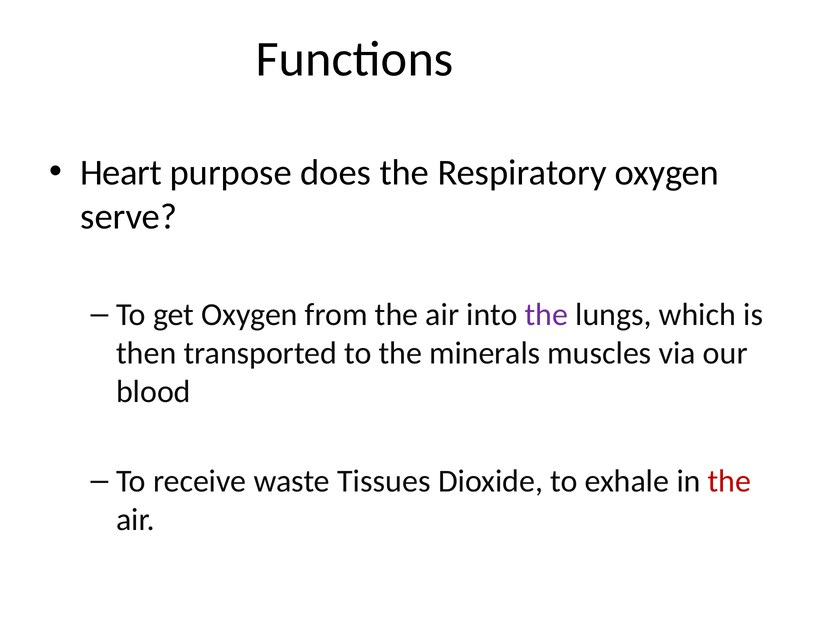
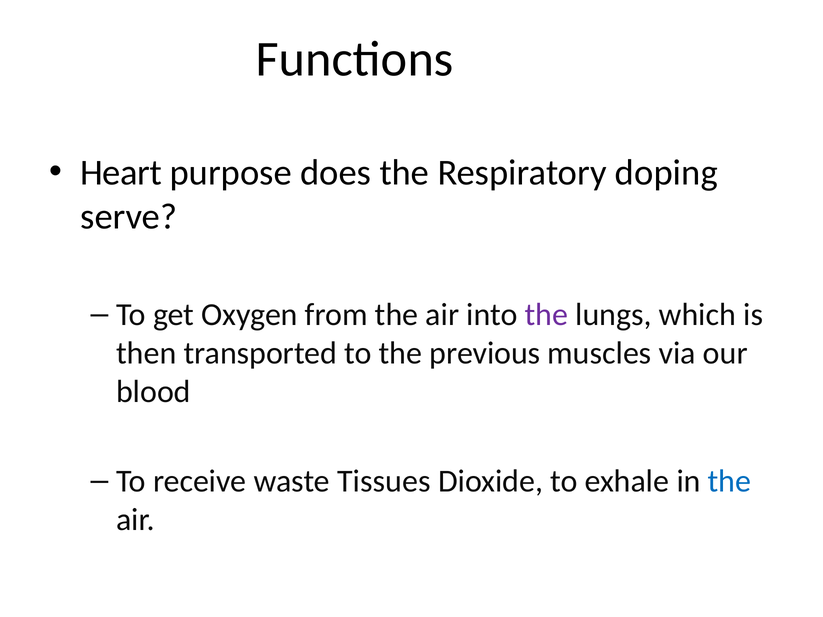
Respiratory oxygen: oxygen -> doping
minerals: minerals -> previous
the at (729, 482) colour: red -> blue
